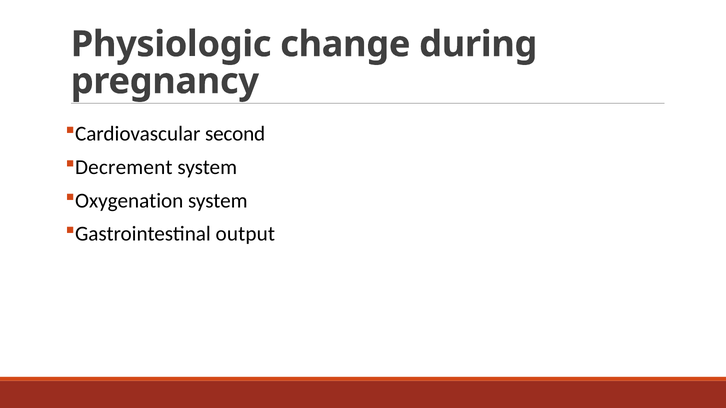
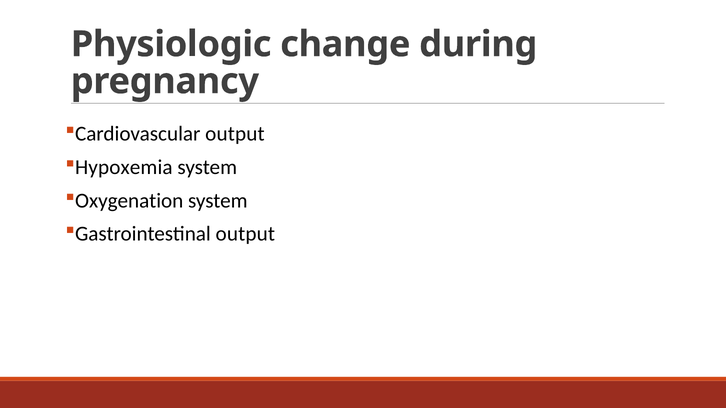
Cardiovascular second: second -> output
Decrement: Decrement -> Hypoxemia
